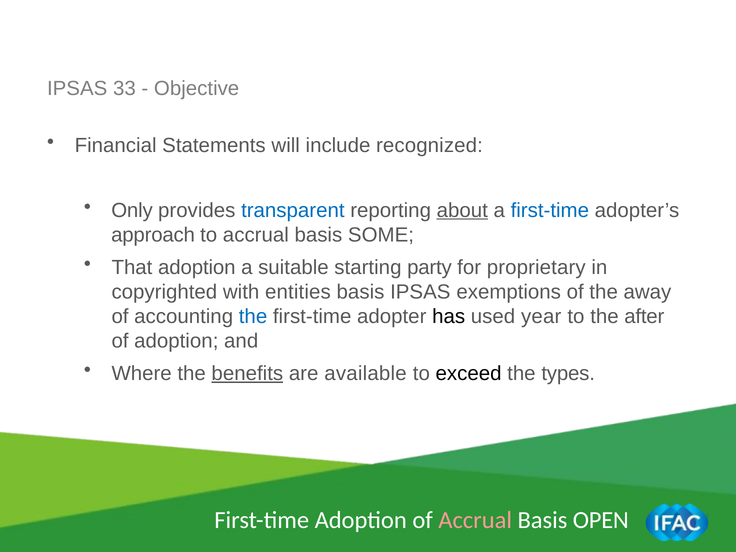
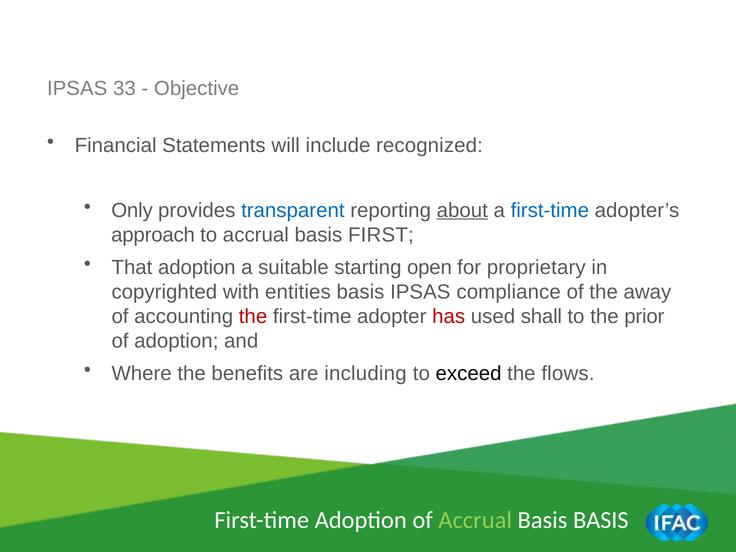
SOME: SOME -> FIRST
party: party -> open
exemptions: exemptions -> compliance
the at (253, 316) colour: blue -> red
has colour: black -> red
year: year -> shall
after: after -> prior
benefits underline: present -> none
available: available -> including
types: types -> flows
Accrual at (475, 520) colour: pink -> light green
Basis OPEN: OPEN -> BASIS
